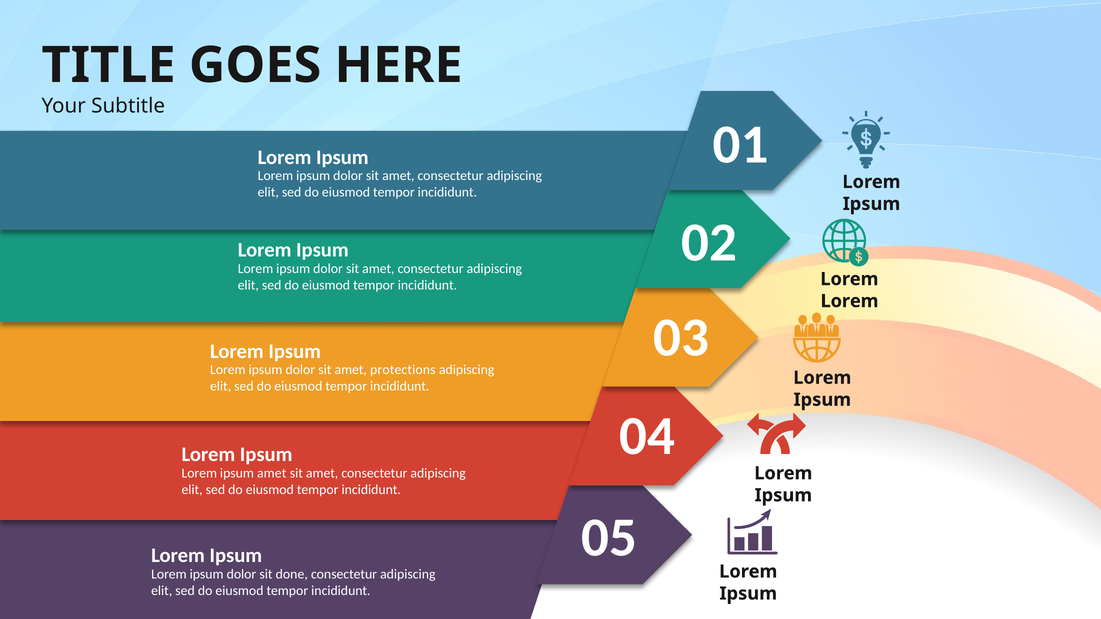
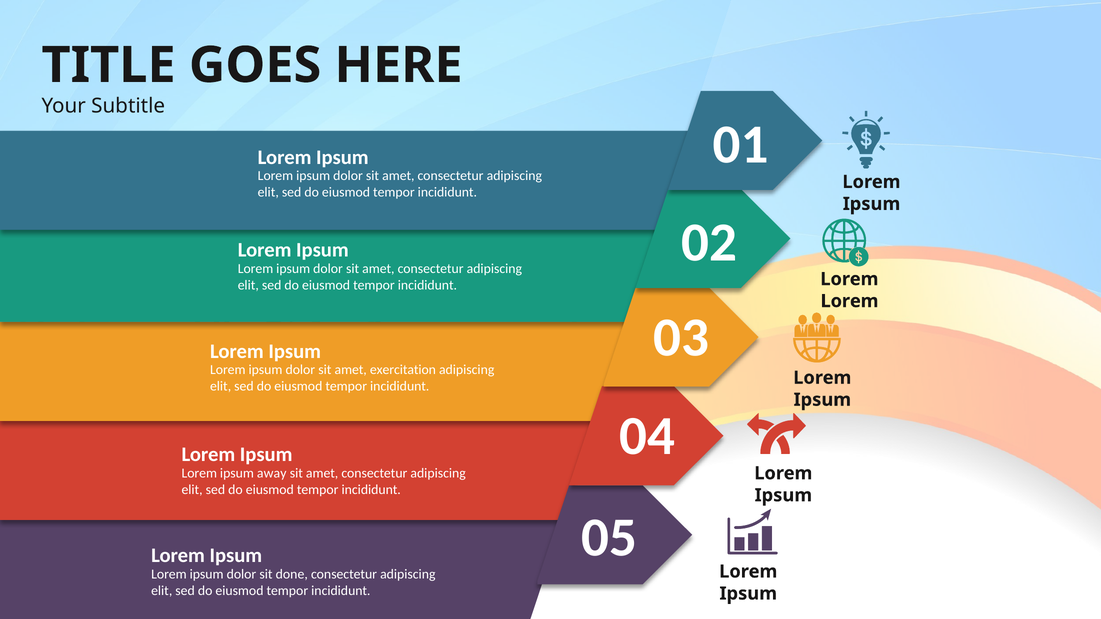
protections: protections -> exercitation
ipsum amet: amet -> away
